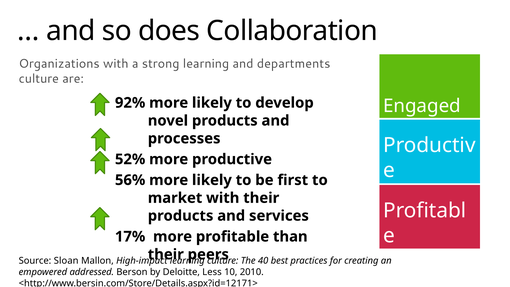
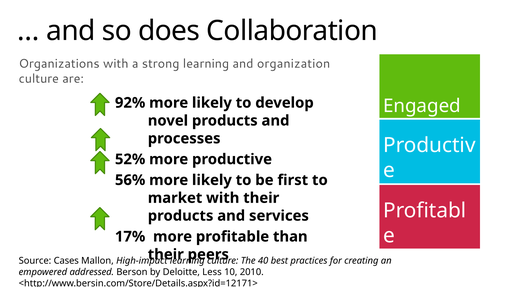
departments: departments -> organization
Sloan: Sloan -> Cases
